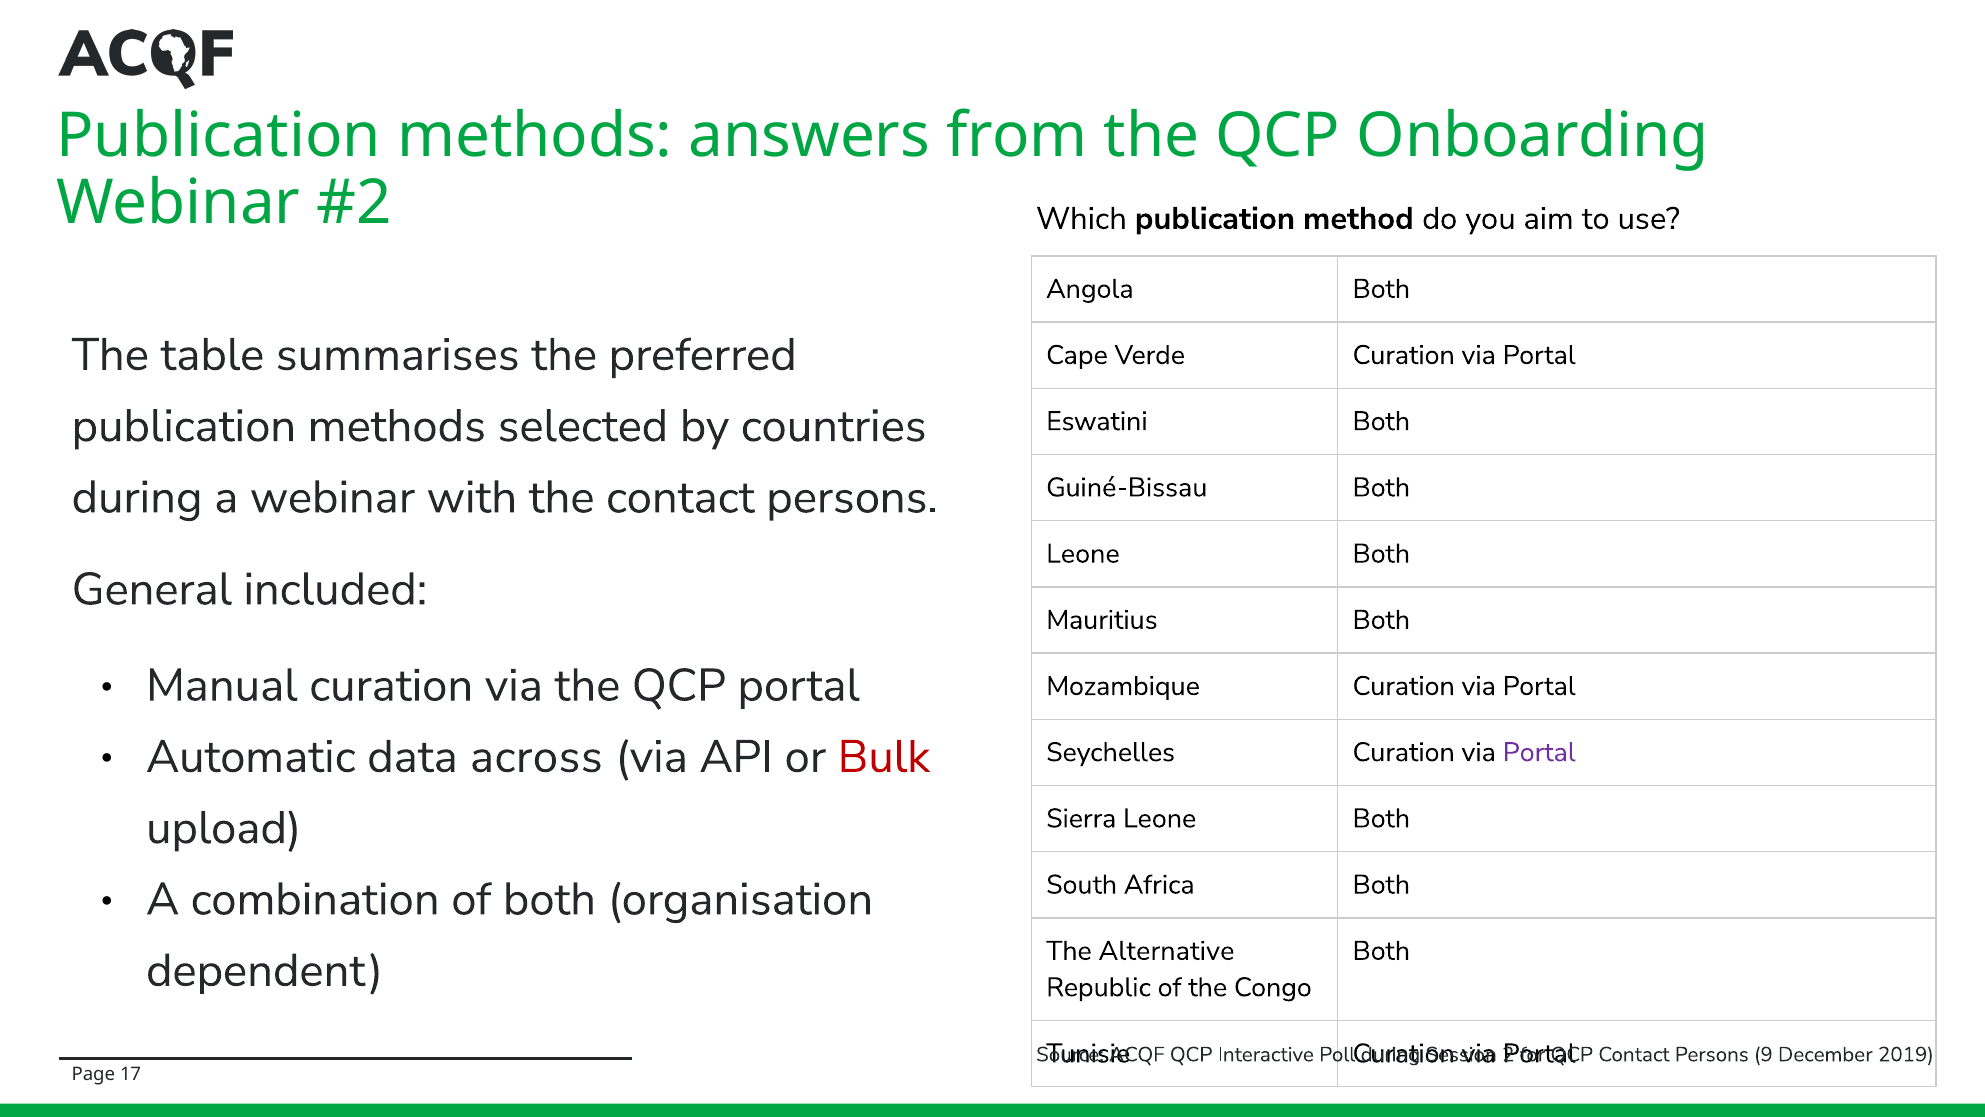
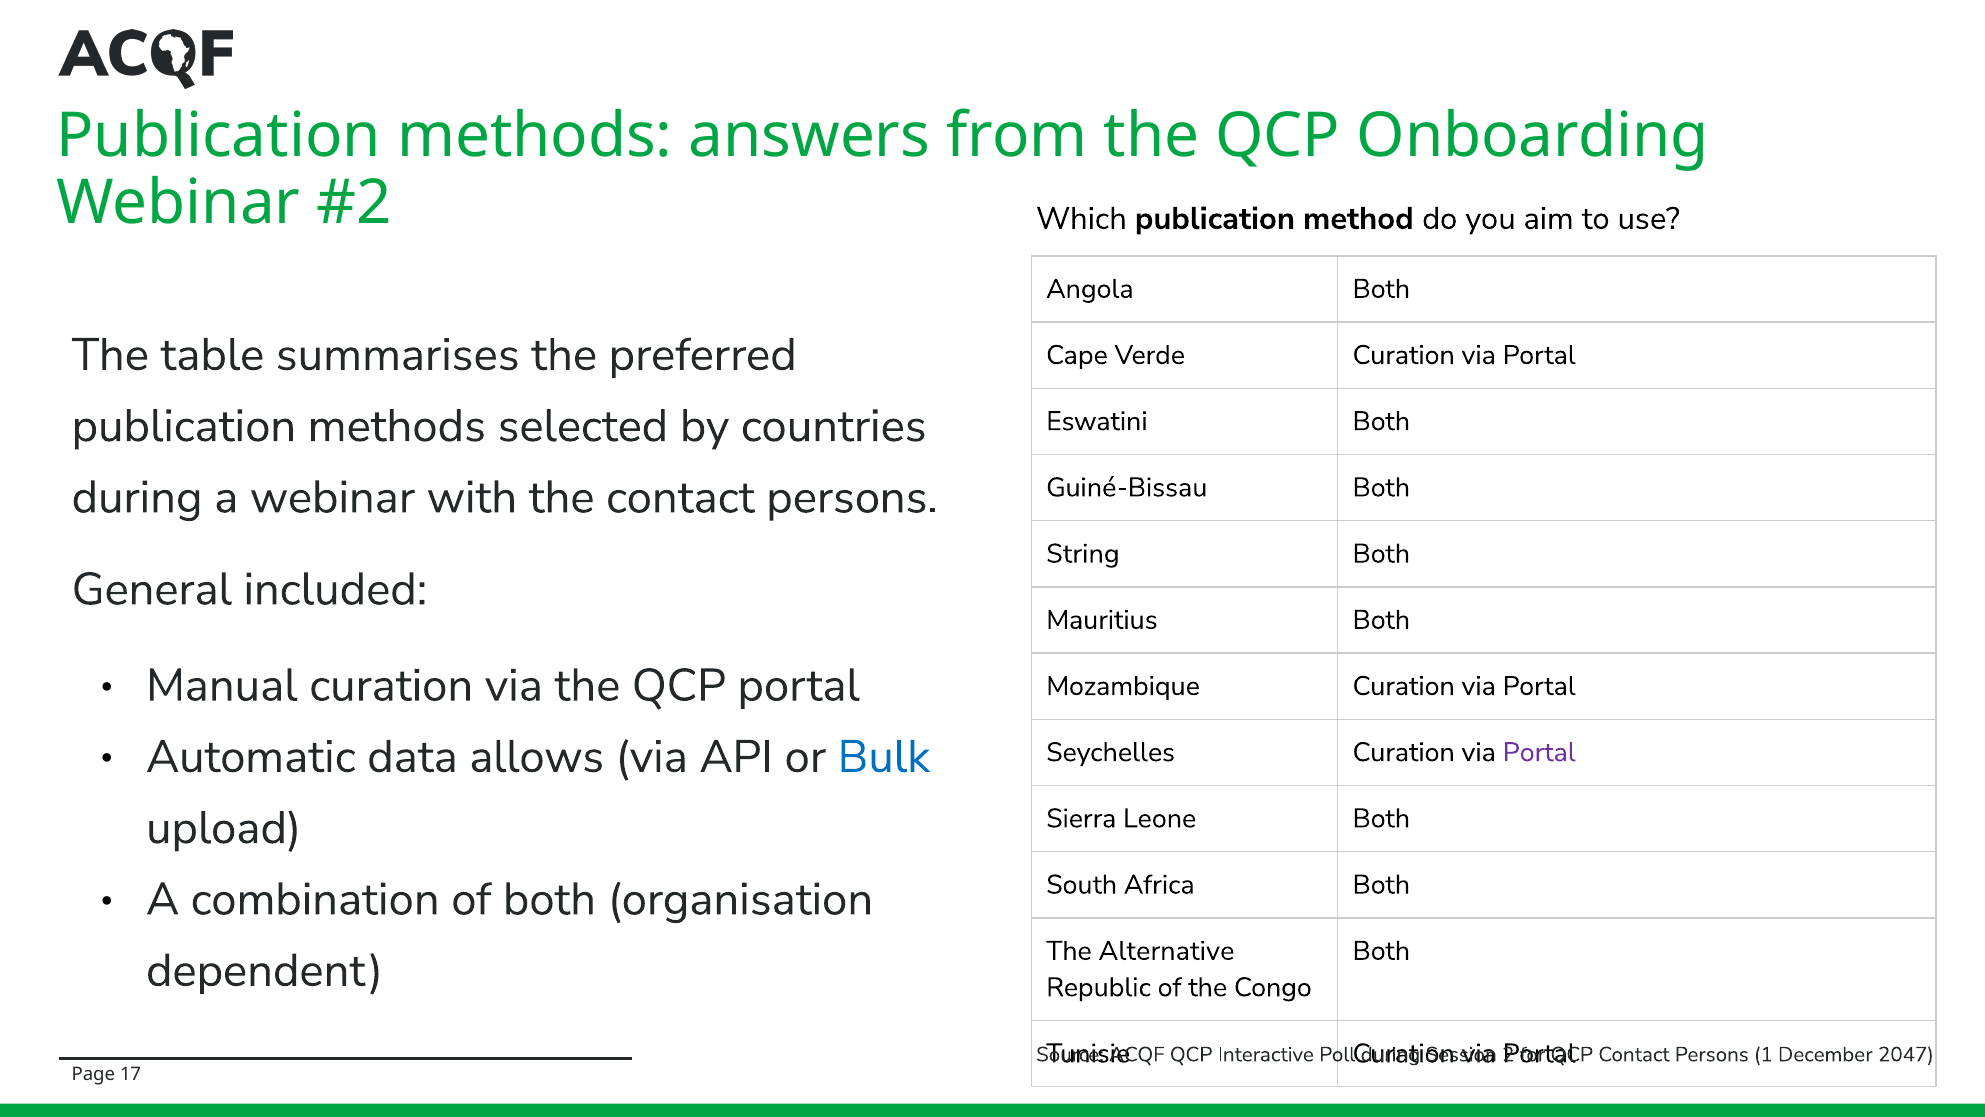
Leone at (1083, 554): Leone -> String
across: across -> allows
Bulk colour: red -> blue
9: 9 -> 1
2019: 2019 -> 2047
